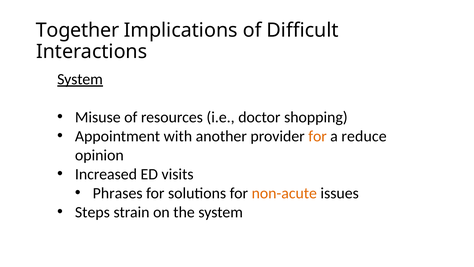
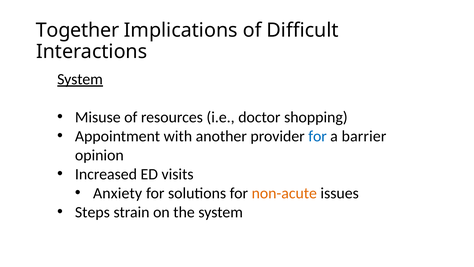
for at (318, 136) colour: orange -> blue
reduce: reduce -> barrier
Phrases: Phrases -> Anxiety
